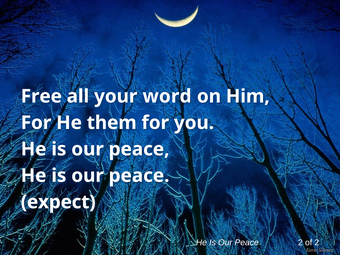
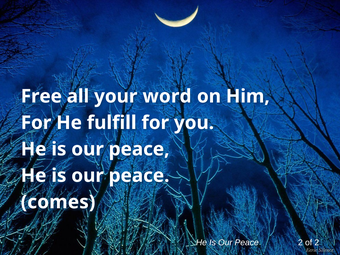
them: them -> fulfill
expect: expect -> comes
